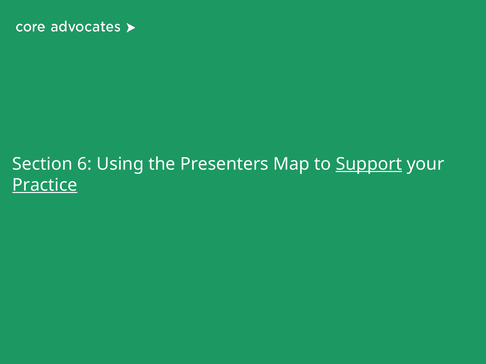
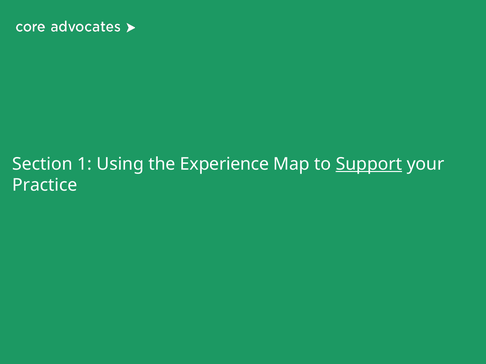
6: 6 -> 1
Presenters: Presenters -> Experience
Practice underline: present -> none
